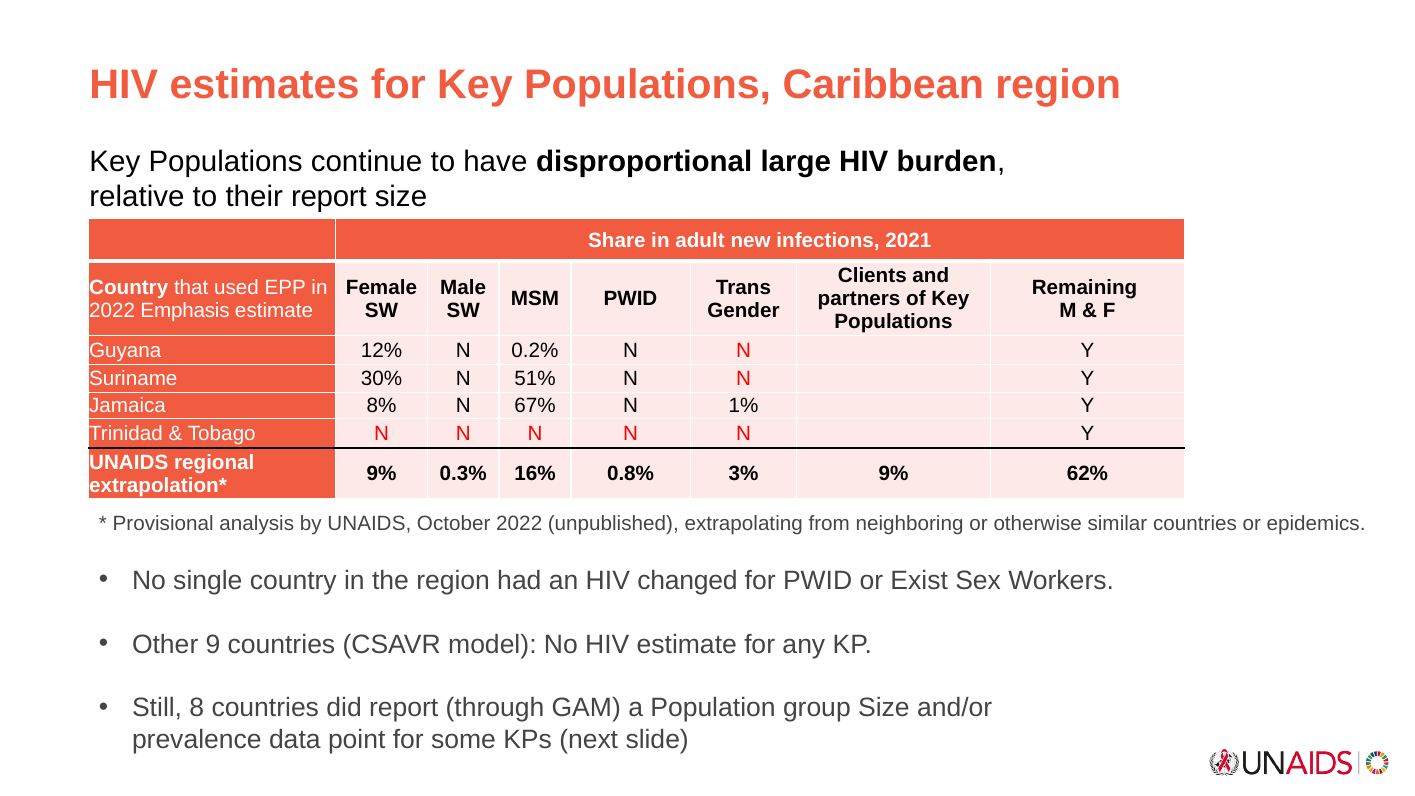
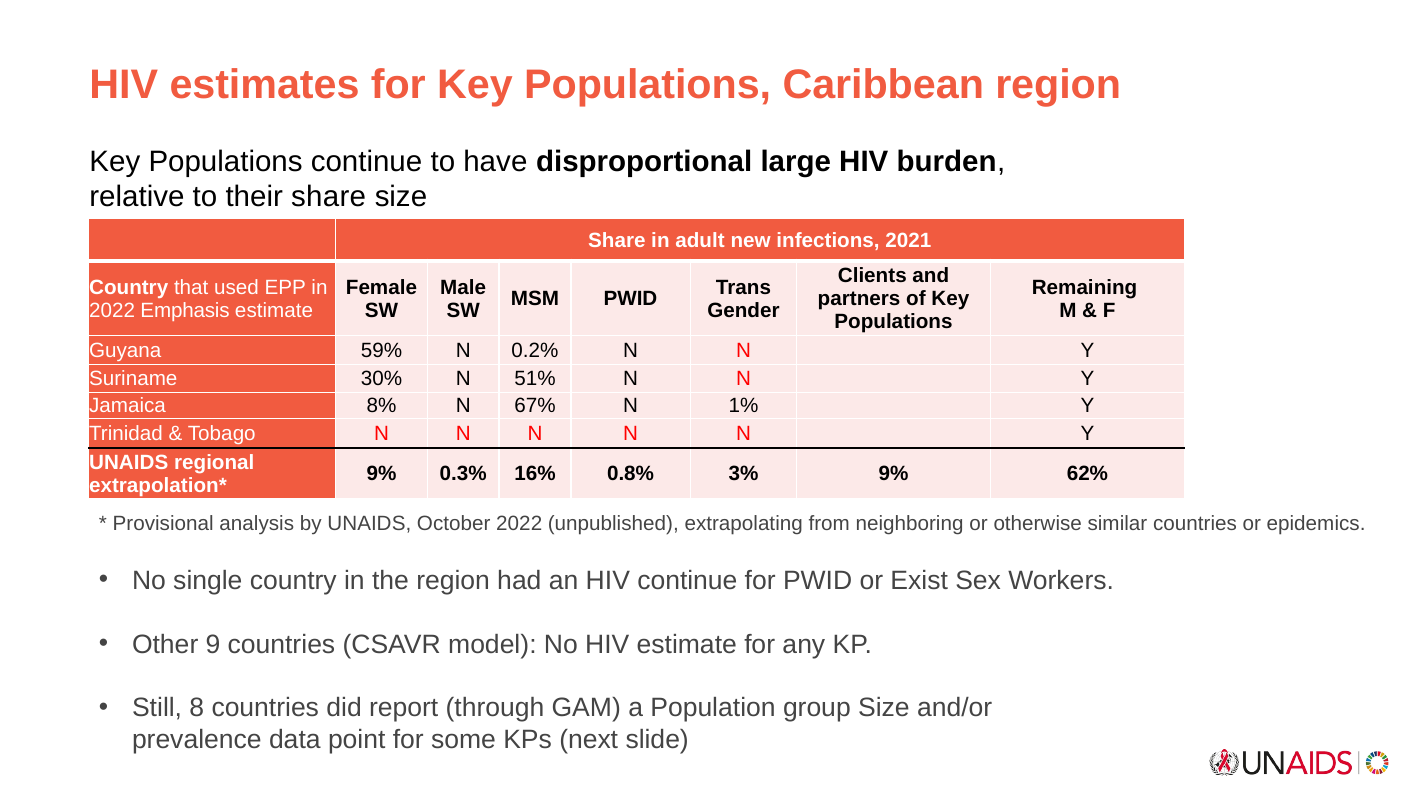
their report: report -> share
12%: 12% -> 59%
HIV changed: changed -> continue
